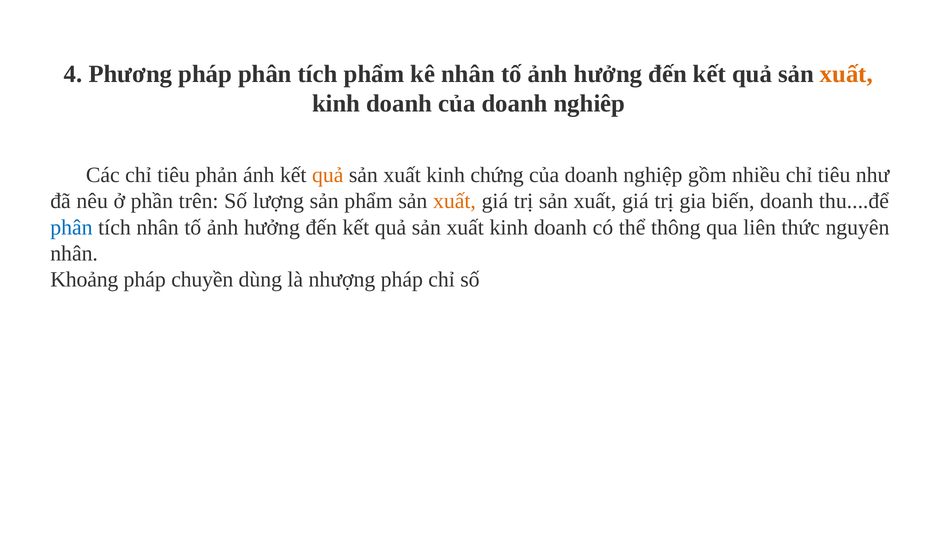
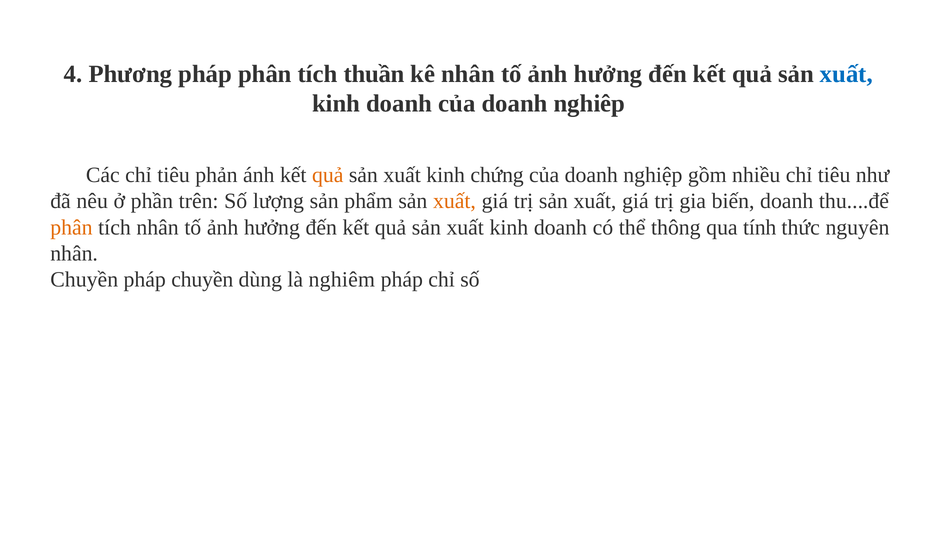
tích phẩm: phẩm -> thuần
xuất at (846, 74) colour: orange -> blue
phân at (71, 227) colour: blue -> orange
liên: liên -> tính
Khoảng at (84, 280): Khoảng -> Chuyền
nhượng: nhượng -> nghiêm
